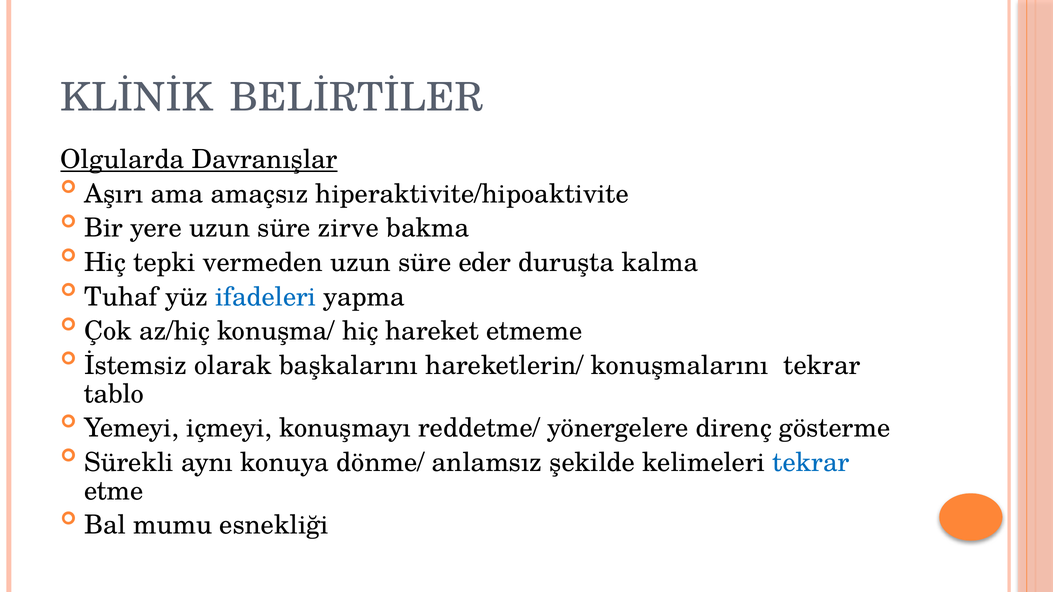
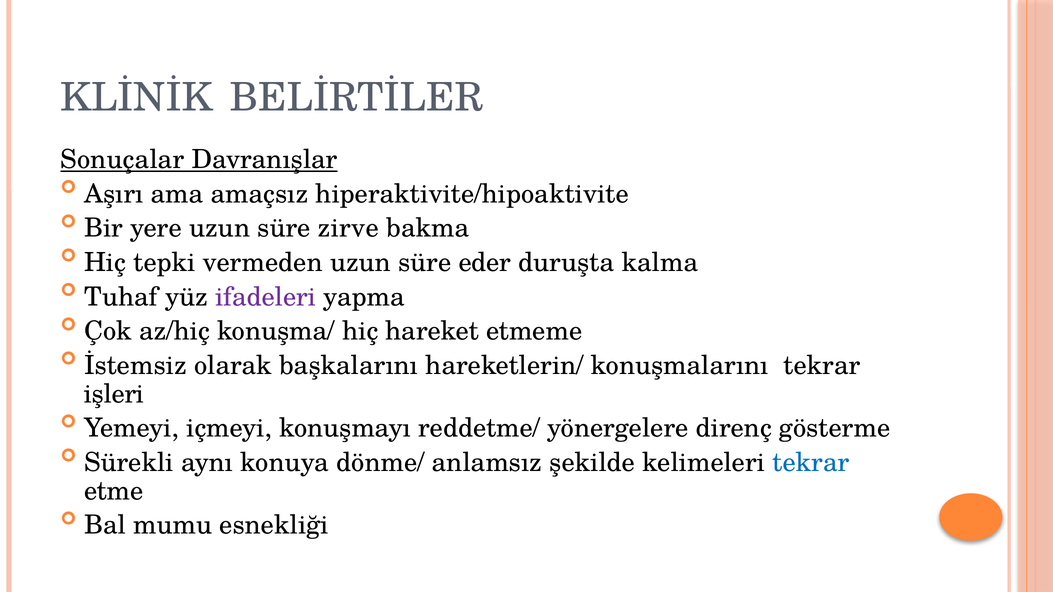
Olgularda: Olgularda -> Sonuçalar
ifadeleri colour: blue -> purple
tablo: tablo -> işleri
